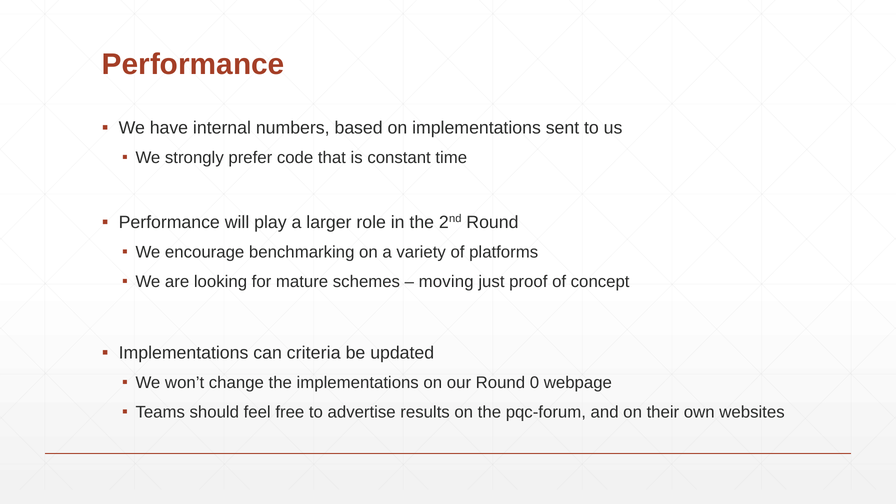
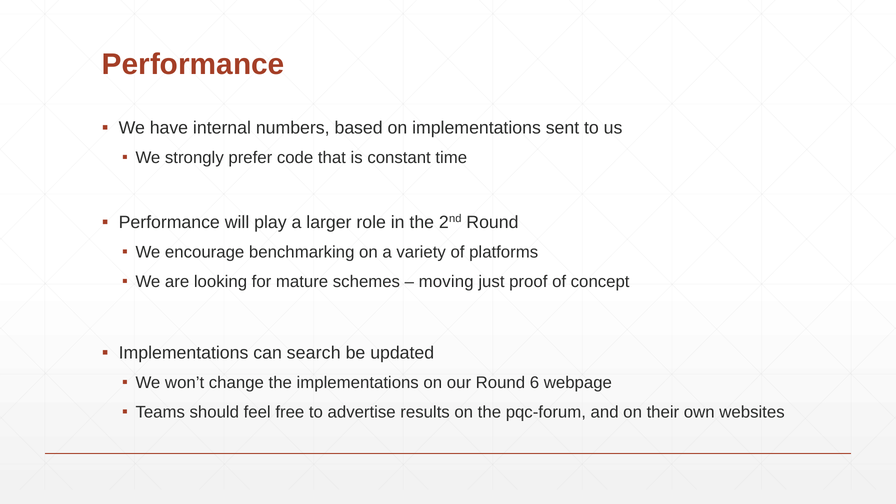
criteria: criteria -> search
0: 0 -> 6
